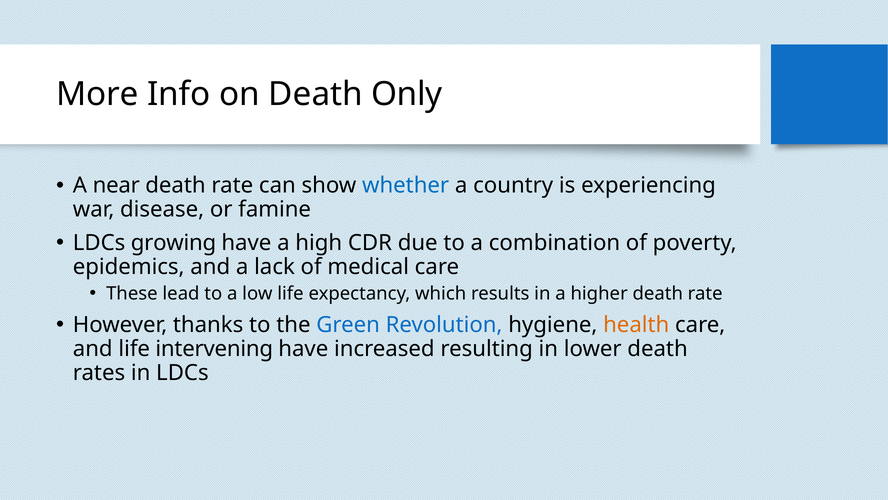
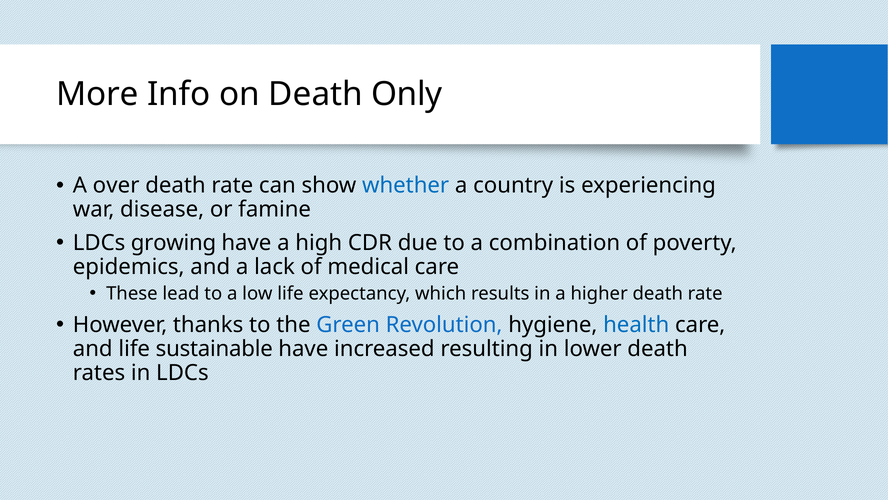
near: near -> over
health colour: orange -> blue
intervening: intervening -> sustainable
